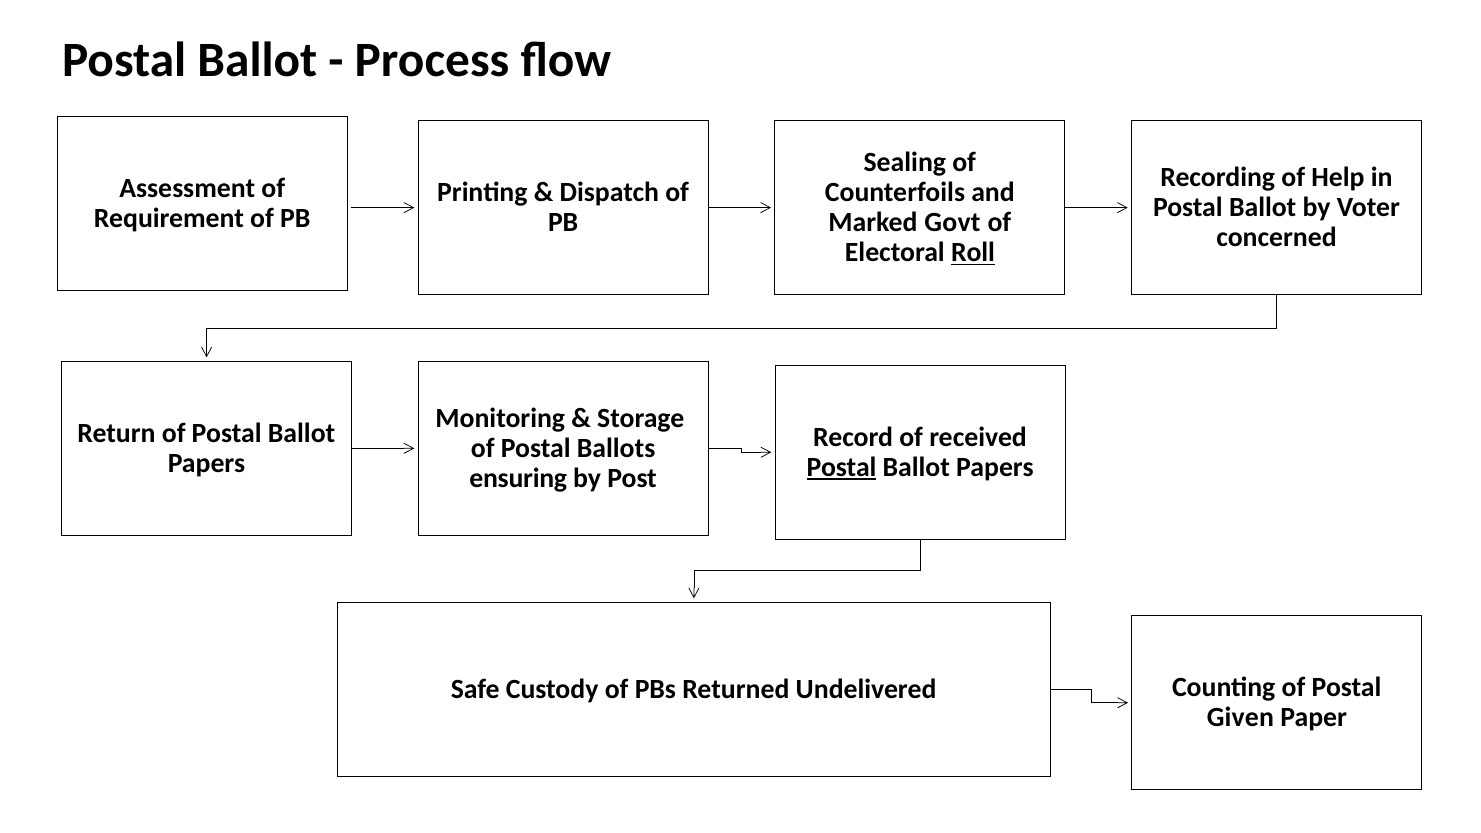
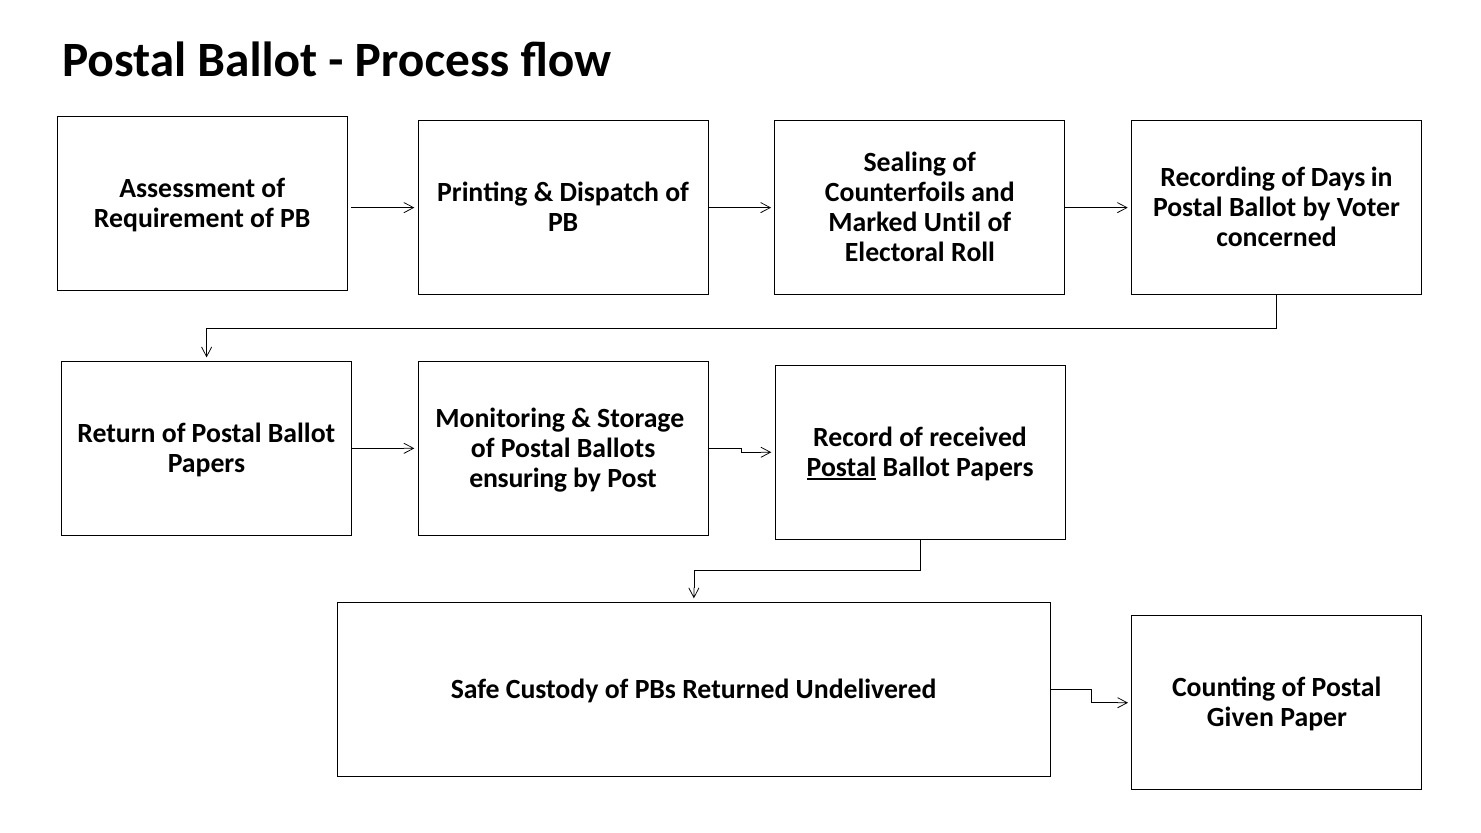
Help: Help -> Days
Govt: Govt -> Until
Roll underline: present -> none
